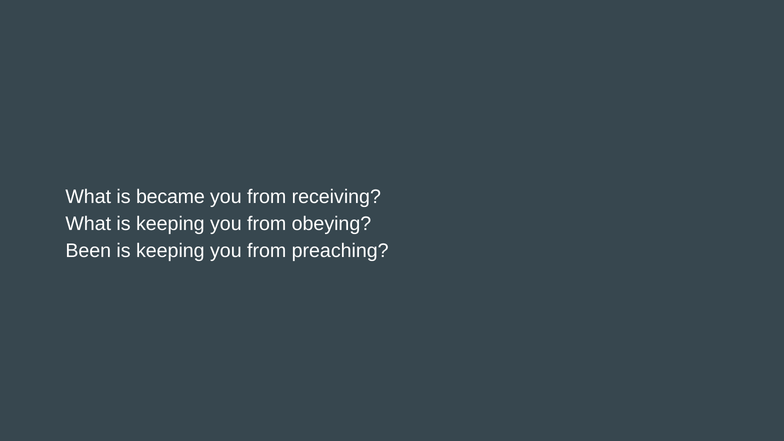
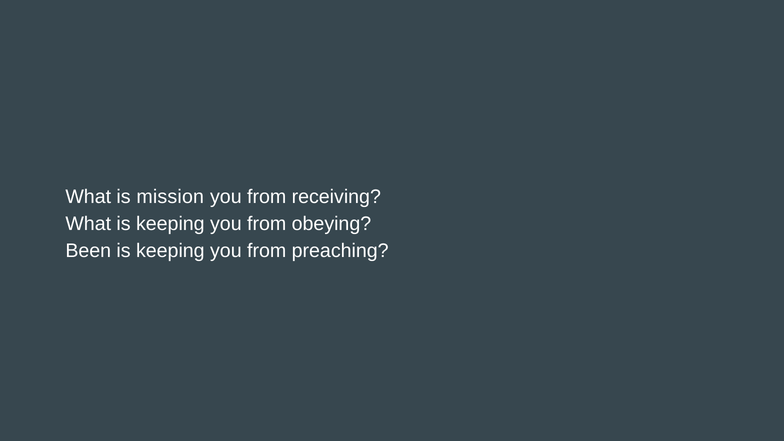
became: became -> mission
